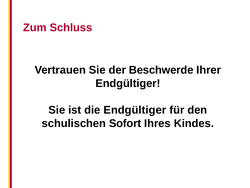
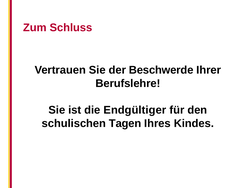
Endgültiger at (128, 83): Endgültiger -> Berufslehre
Sofort: Sofort -> Tagen
